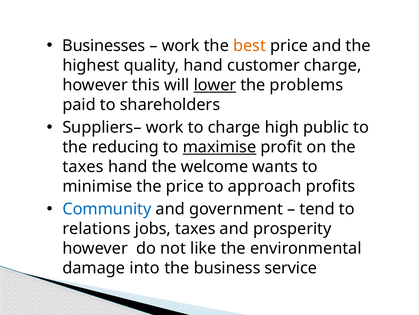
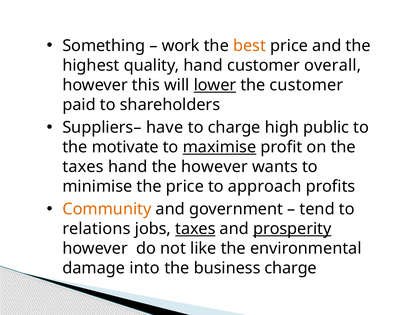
Businesses: Businesses -> Something
customer charge: charge -> overall
the problems: problems -> customer
Suppliers– work: work -> have
reducing: reducing -> motivate
the welcome: welcome -> however
Community colour: blue -> orange
taxes at (195, 228) underline: none -> present
prosperity underline: none -> present
business service: service -> charge
